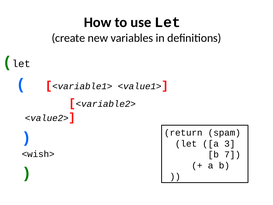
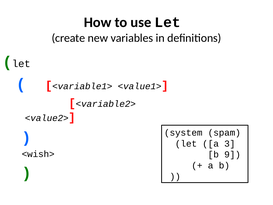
return: return -> system
7: 7 -> 9
